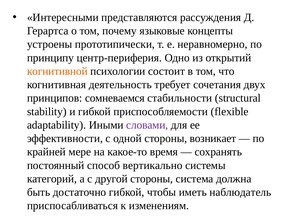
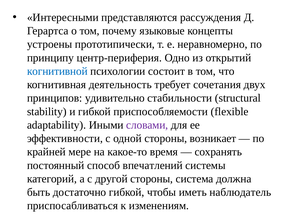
когнитивной colour: orange -> blue
сомневаемся: сомневаемся -> удивительно
вертикально: вертикально -> впечатлений
